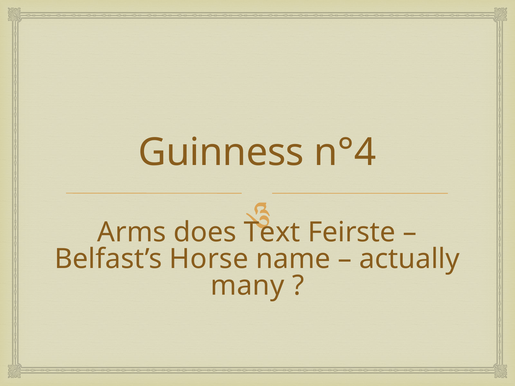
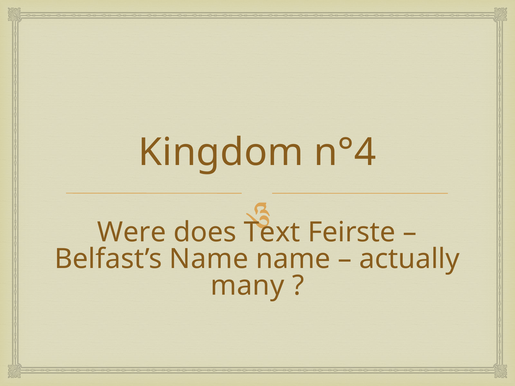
Guinness: Guinness -> Kingdom
Arms: Arms -> Were
Belfast’s Horse: Horse -> Name
